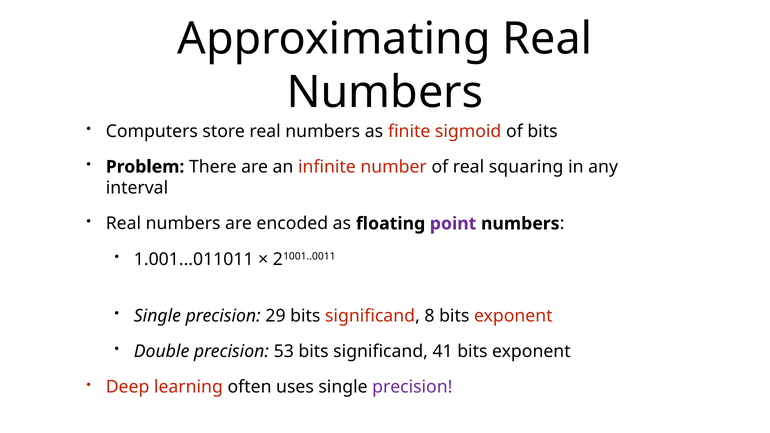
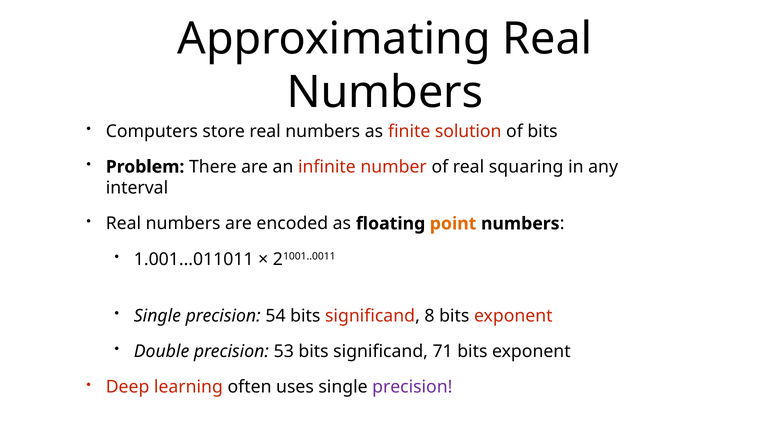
sigmoid: sigmoid -> solution
point colour: purple -> orange
29: 29 -> 54
41: 41 -> 71
